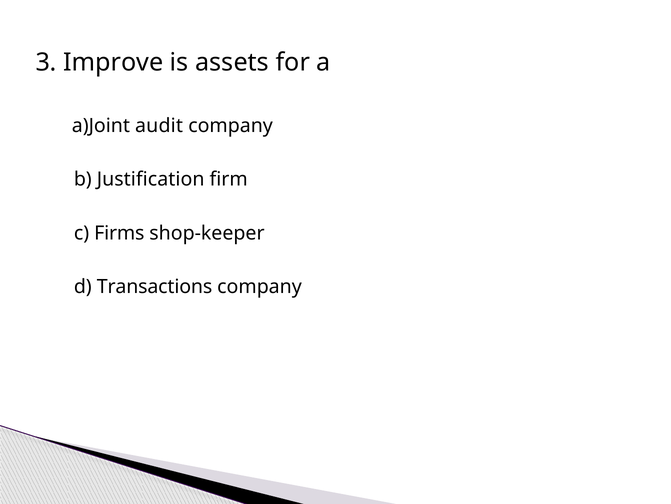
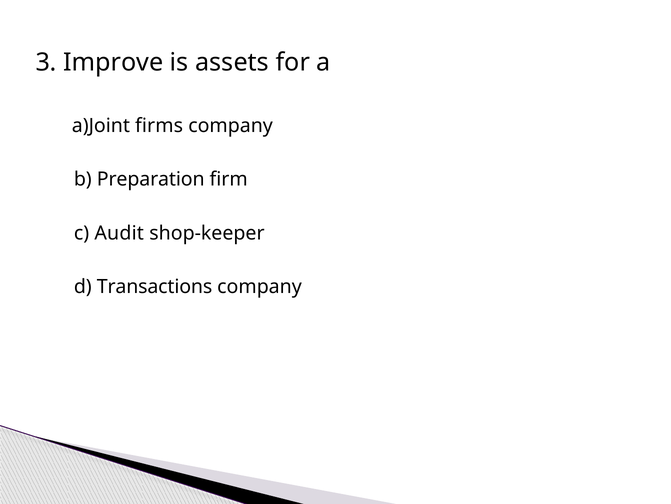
audit: audit -> firms
Justification: Justification -> Preparation
Firms: Firms -> Audit
